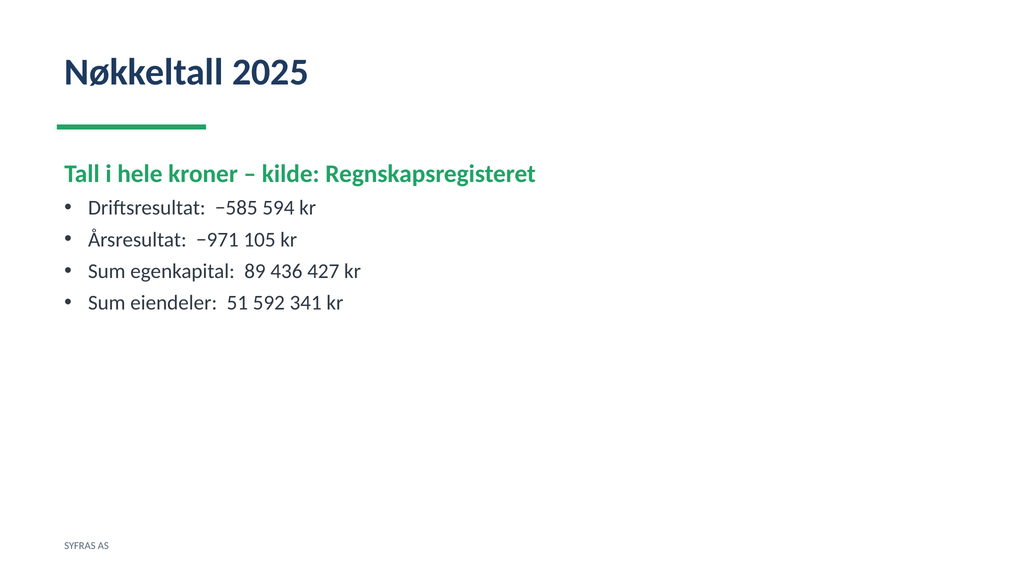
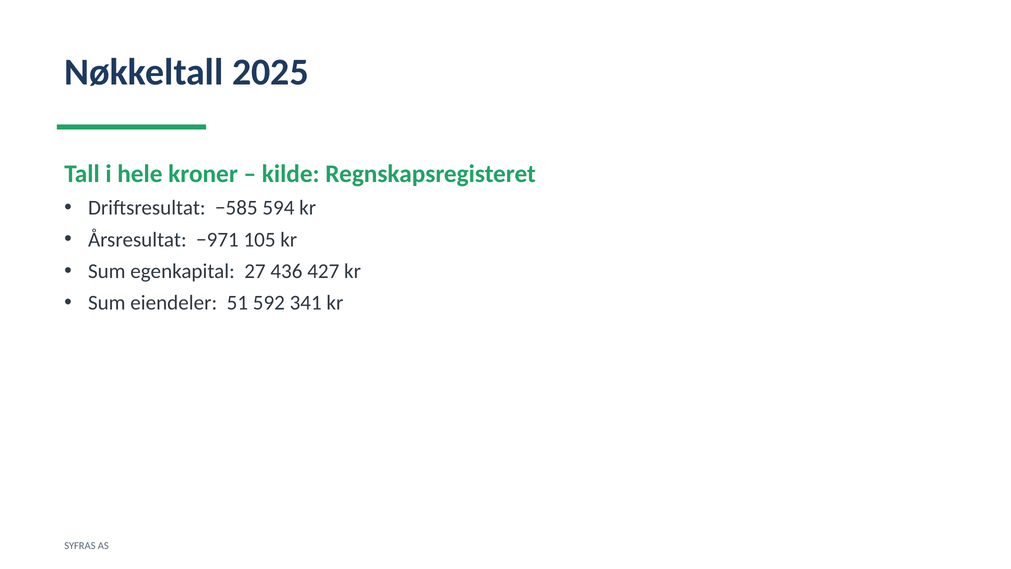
89: 89 -> 27
